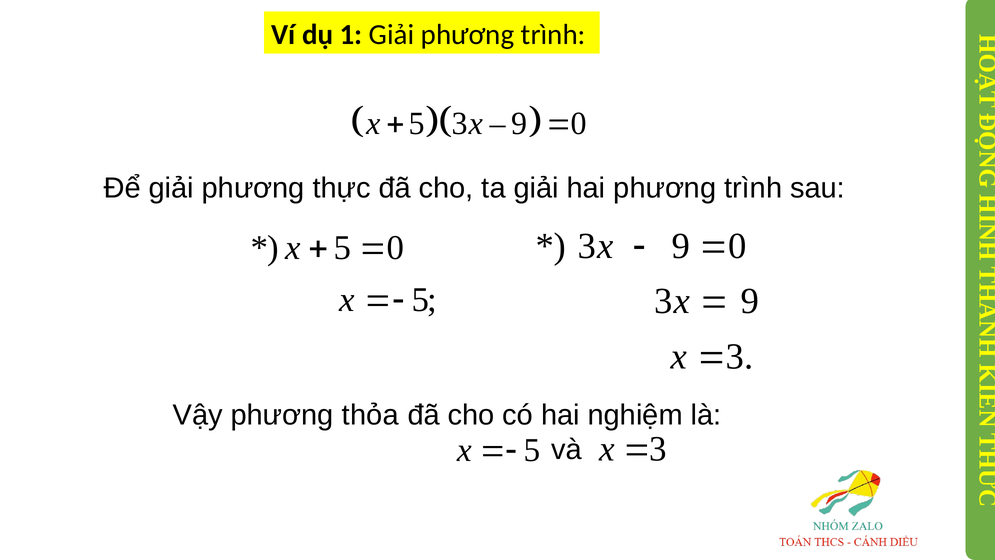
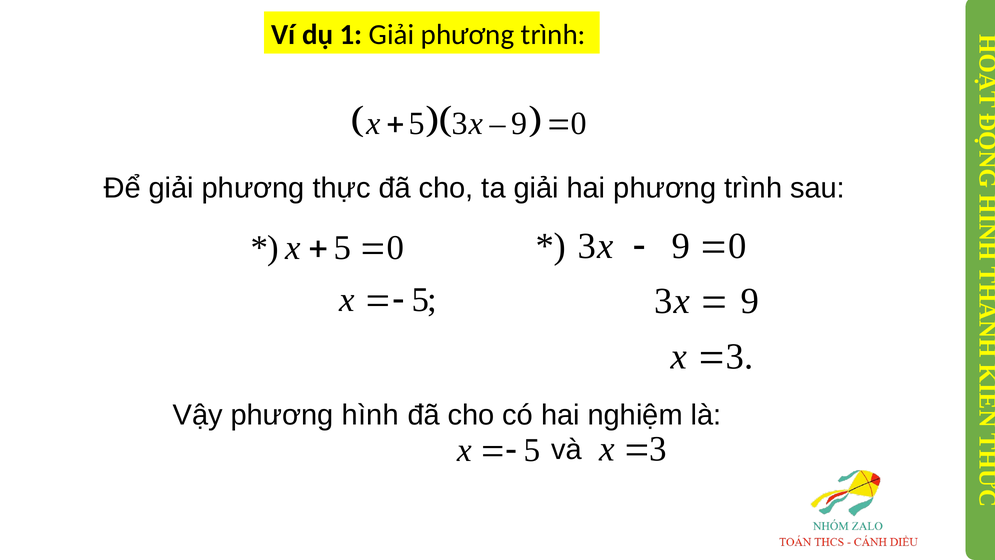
thỏa: thỏa -> hình
